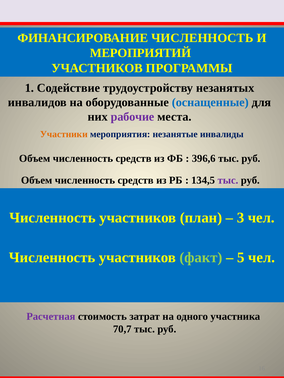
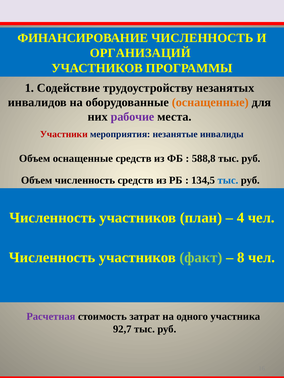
МЕРОПРИЯТИЙ: МЕРОПРИЯТИЙ -> ОРГАНИЗАЦИЙ
оснащенные at (210, 102) colour: blue -> orange
Участники colour: orange -> red
численность at (83, 159): численность -> оснащенные
396,6: 396,6 -> 588,8
тыс at (228, 180) colour: purple -> blue
3: 3 -> 4
5: 5 -> 8
70,7: 70,7 -> 92,7
